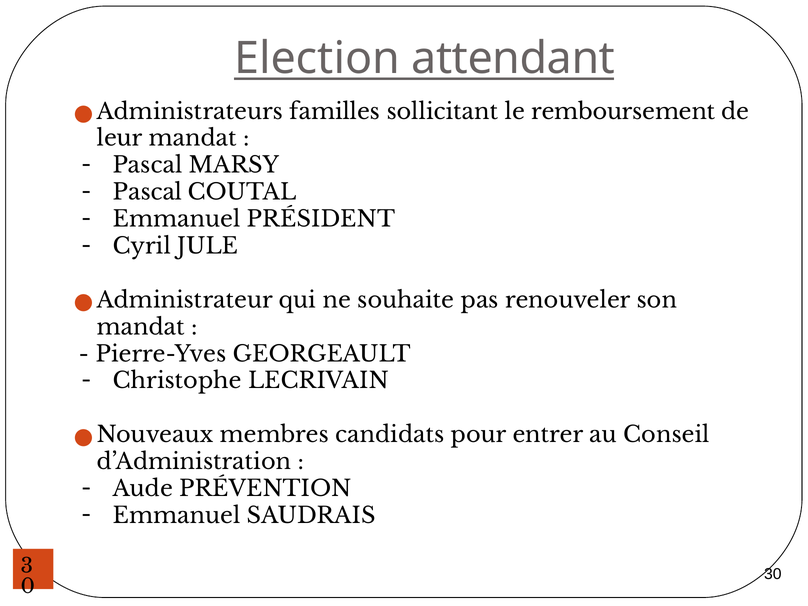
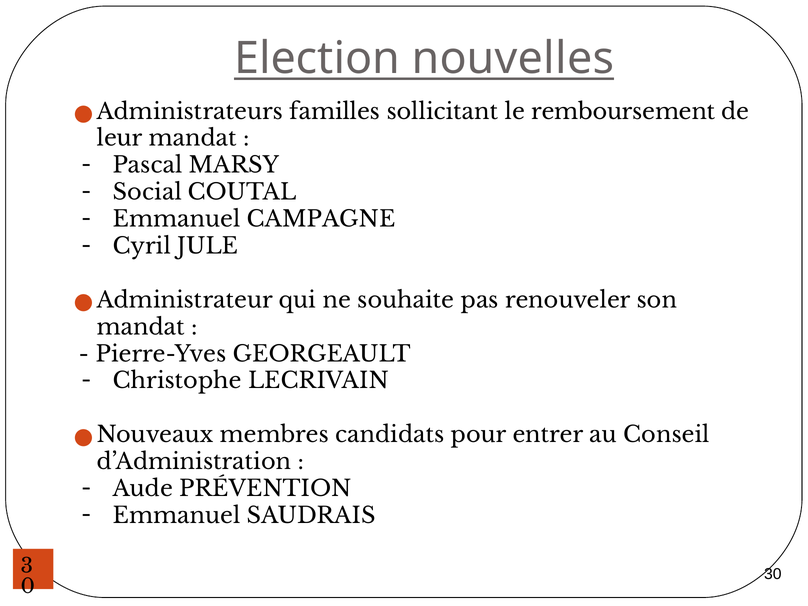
attendant: attendant -> nouvelles
Pascal at (148, 192): Pascal -> Social
PRÉSIDENT: PRÉSIDENT -> CAMPAGNE
